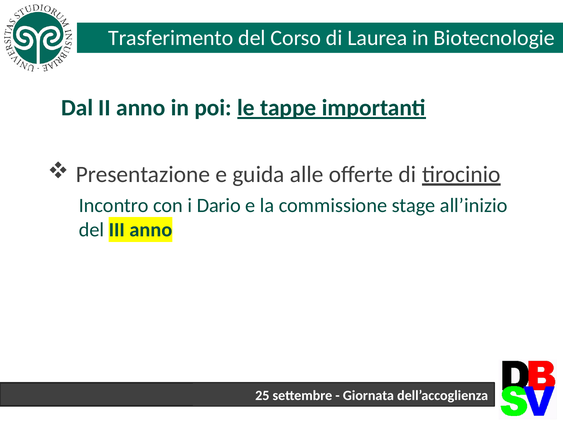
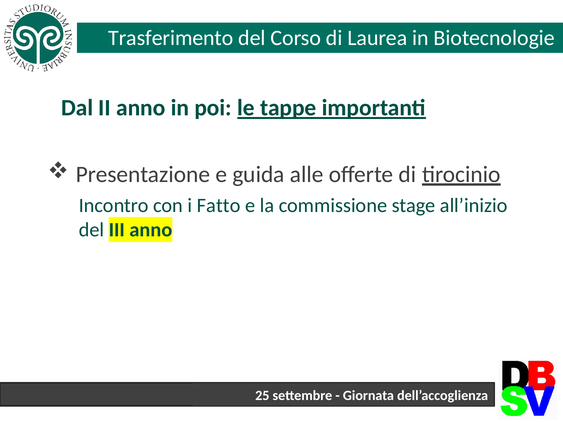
Dario: Dario -> Fatto
